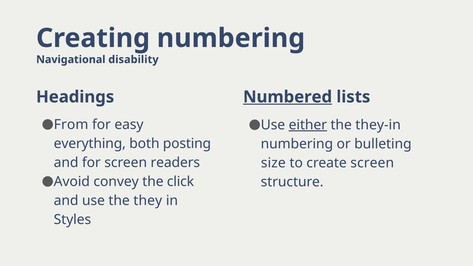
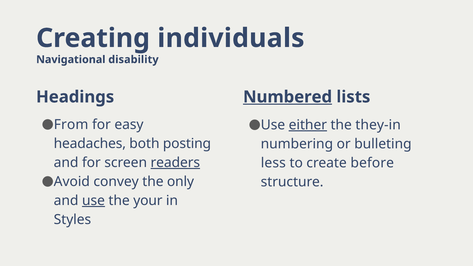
Creating numbering: numbering -> individuals
everything: everything -> headaches
readers underline: none -> present
size: size -> less
create screen: screen -> before
click: click -> only
use at (93, 201) underline: none -> present
they: they -> your
